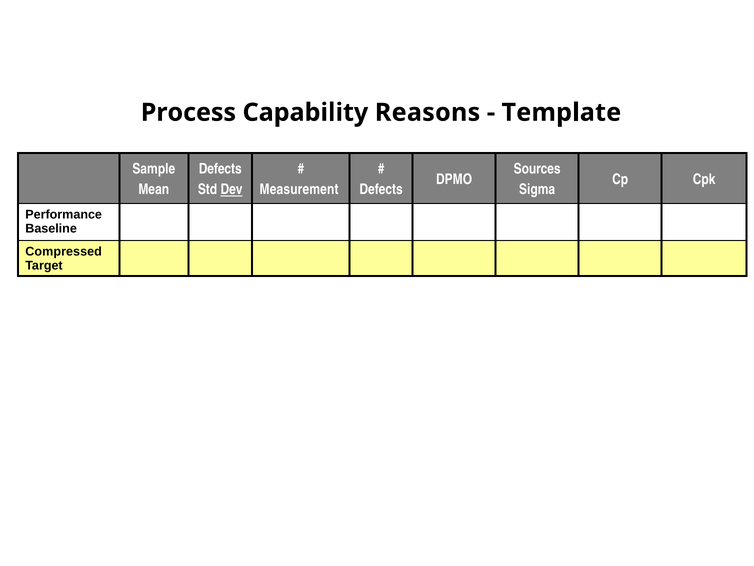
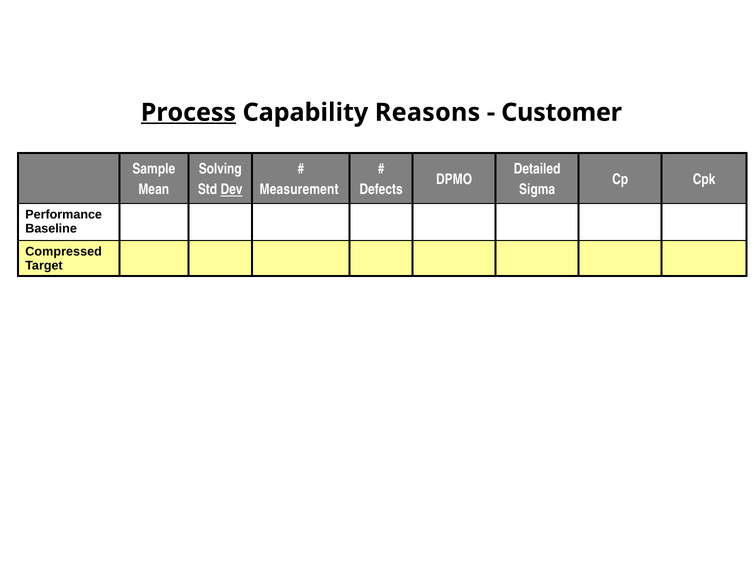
Process underline: none -> present
Template: Template -> Customer
Defects at (220, 169): Defects -> Solving
Sources: Sources -> Detailed
